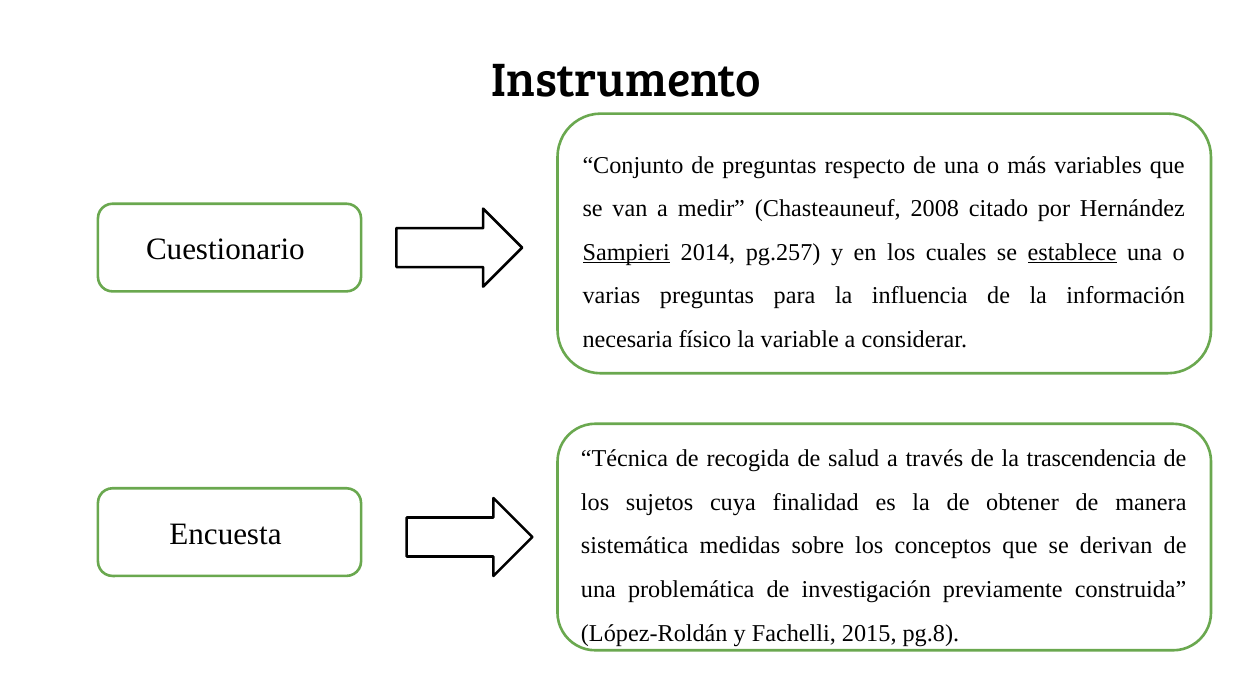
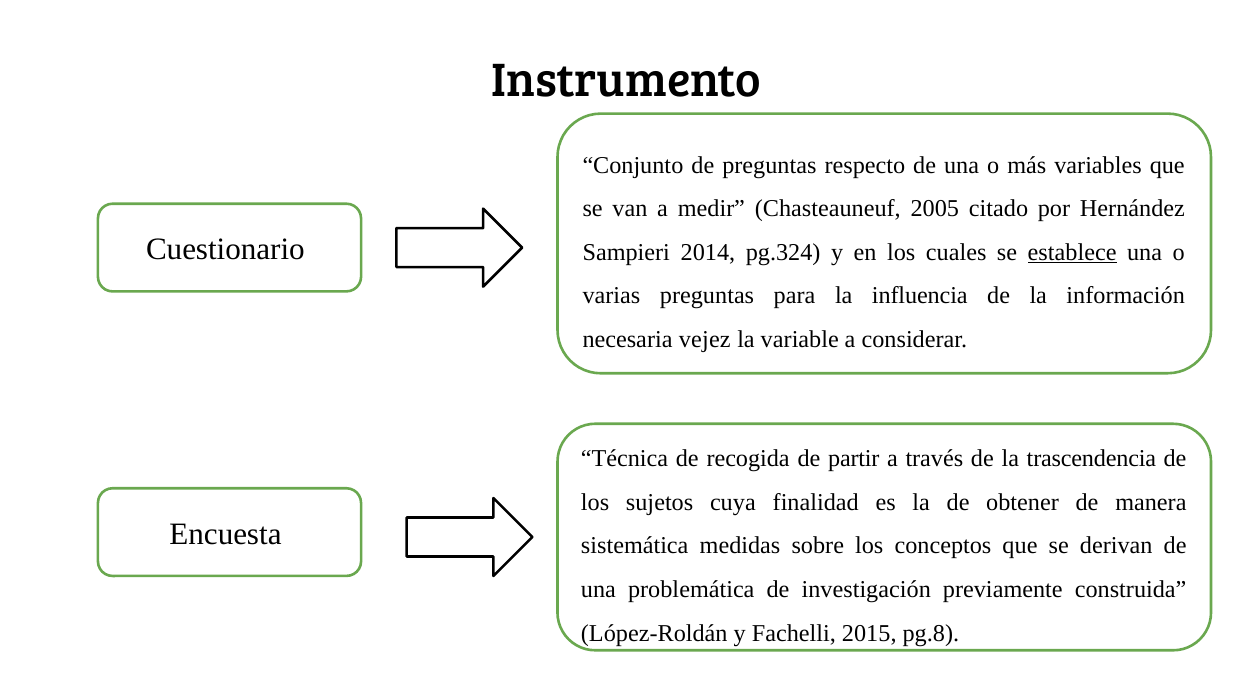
2008: 2008 -> 2005
Sampieri underline: present -> none
pg.257: pg.257 -> pg.324
físico: físico -> vejez
salud: salud -> partir
